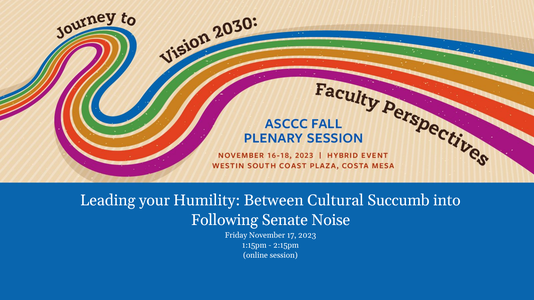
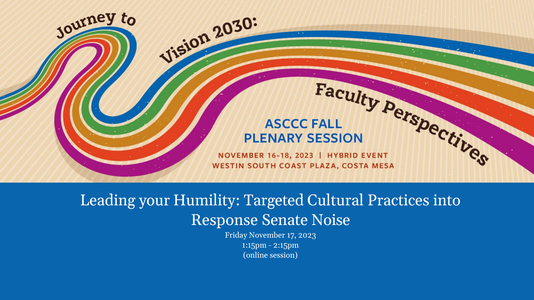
Between: Between -> Targeted
Succumb: Succumb -> Practices
Following: Following -> Response
